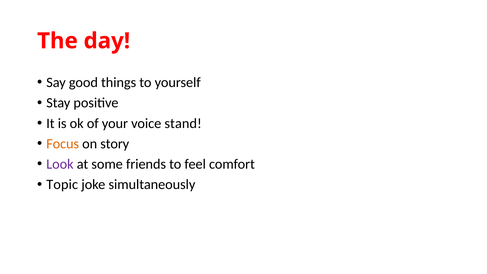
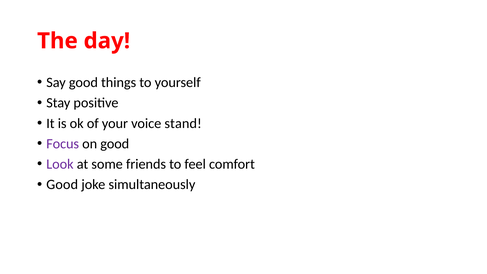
Focus colour: orange -> purple
on story: story -> good
Topic at (62, 185): Topic -> Good
